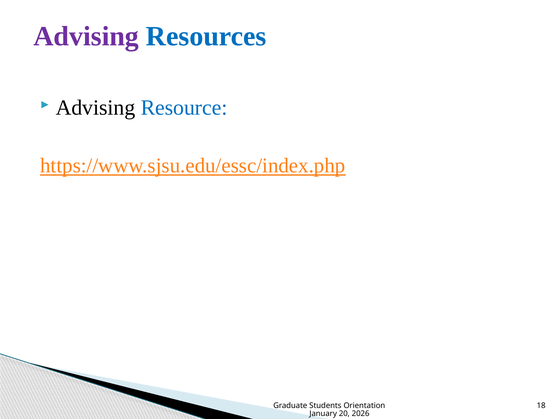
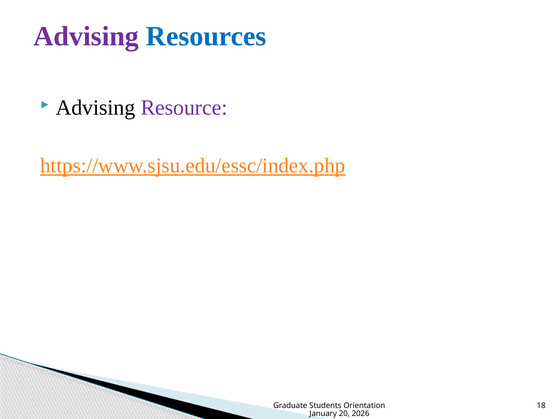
Resource colour: blue -> purple
